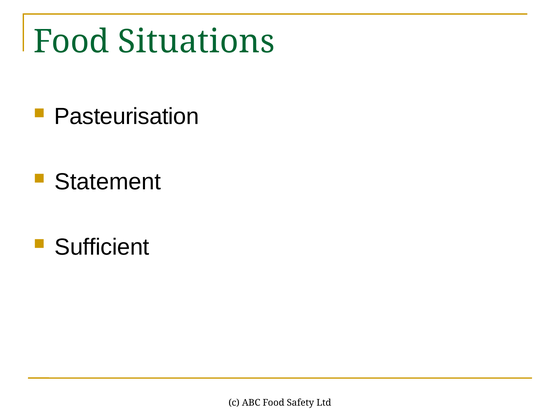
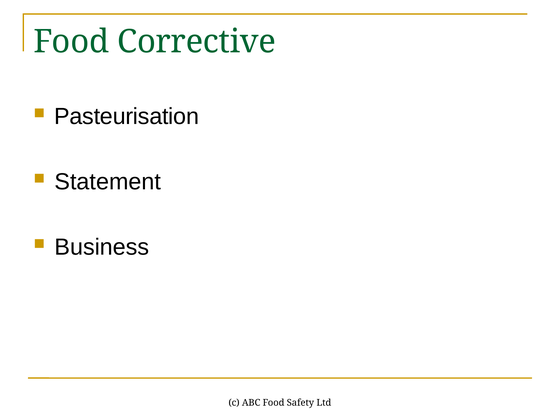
Situations: Situations -> Corrective
Sufficient: Sufficient -> Business
